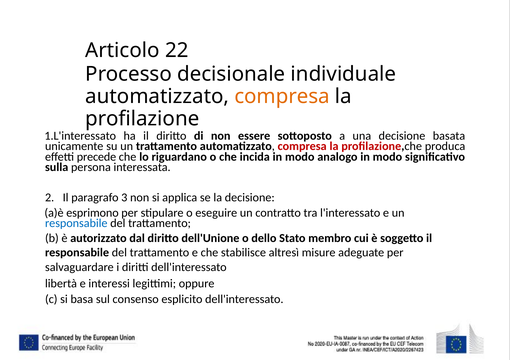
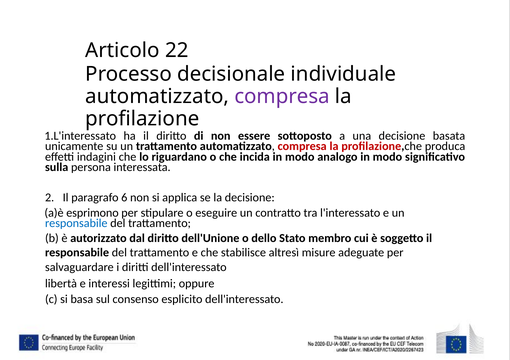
compresa at (282, 97) colour: orange -> purple
precede: precede -> indagini
3: 3 -> 6
